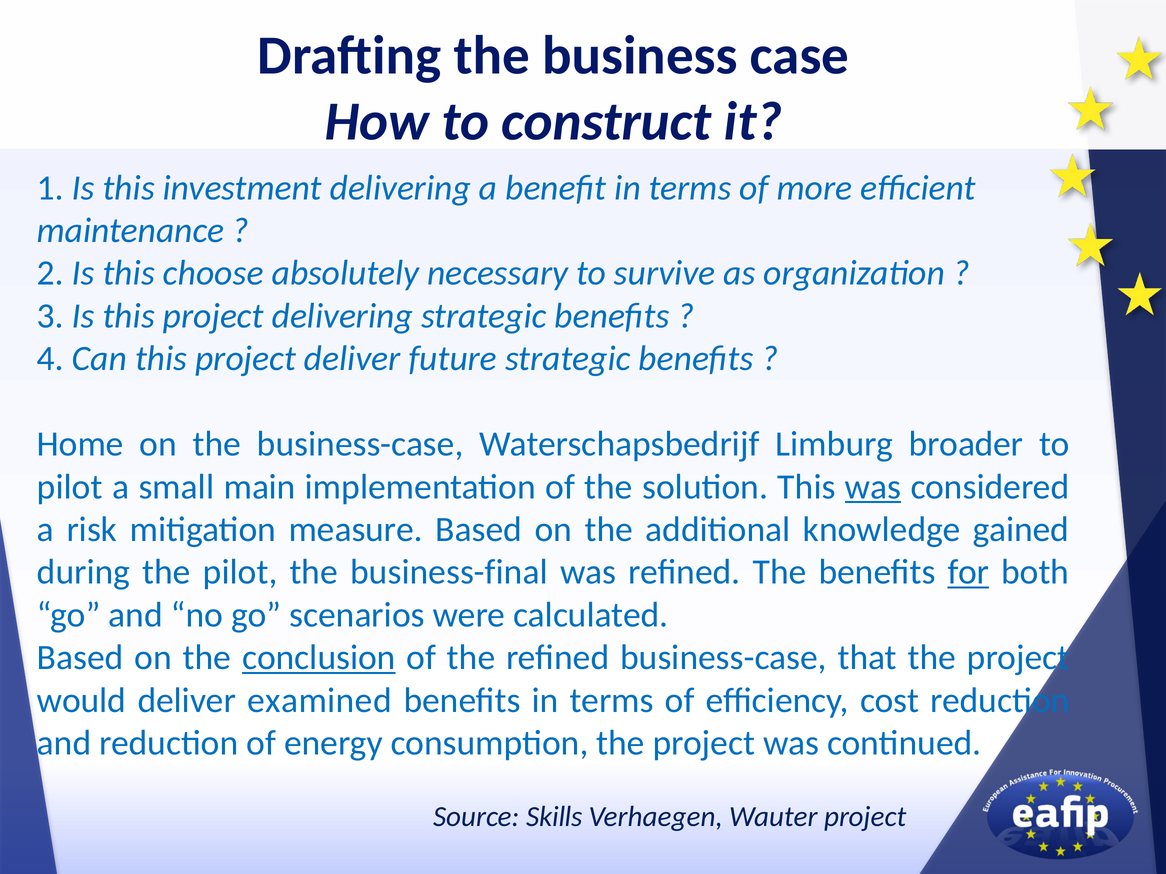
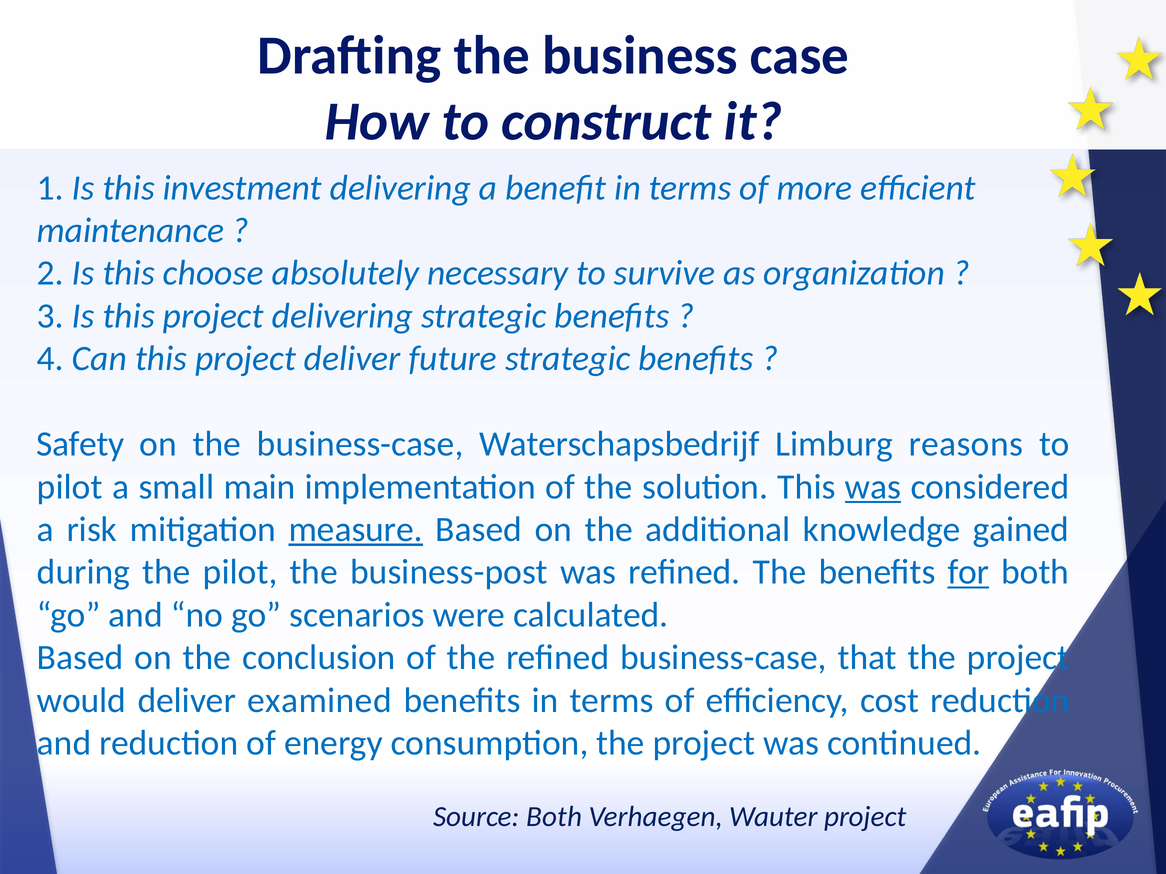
Home: Home -> Safety
broader: broader -> reasons
measure underline: none -> present
business-final: business-final -> business-post
conclusion underline: present -> none
Source Skills: Skills -> Both
